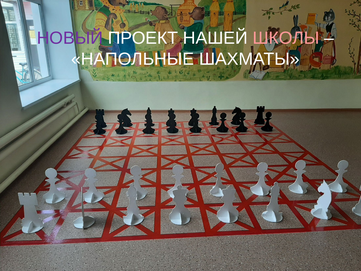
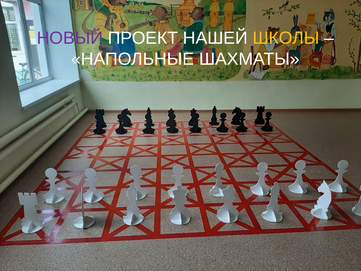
ШКОЛЫ colour: pink -> yellow
